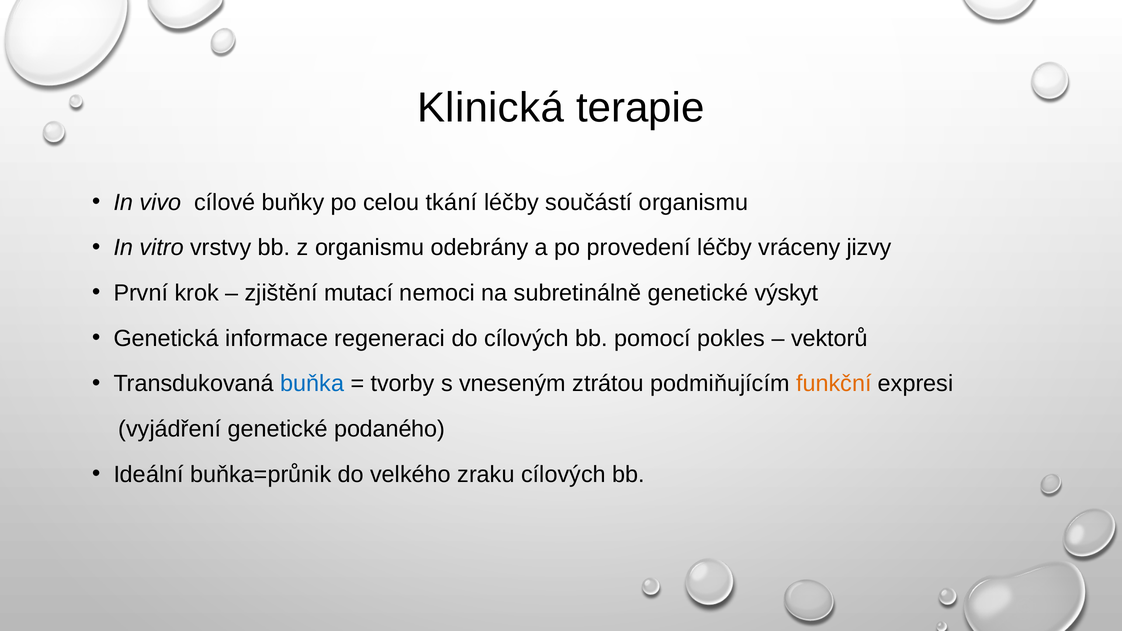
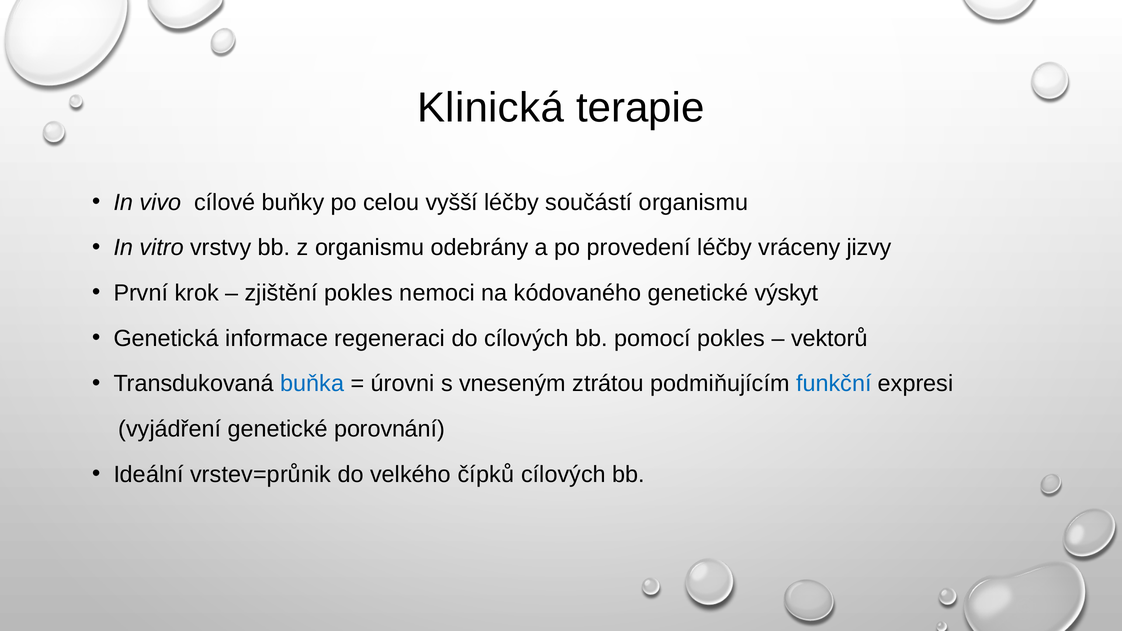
tkání: tkání -> vyšší
zjištění mutací: mutací -> pokles
subretinálně: subretinálně -> kódovaného
tvorby: tvorby -> úrovni
funkční colour: orange -> blue
podaného: podaného -> porovnání
buňka=průnik: buňka=průnik -> vrstev=průnik
zraku: zraku -> čípků
